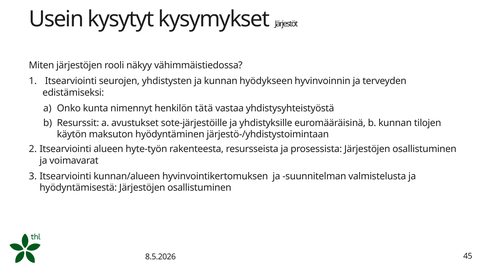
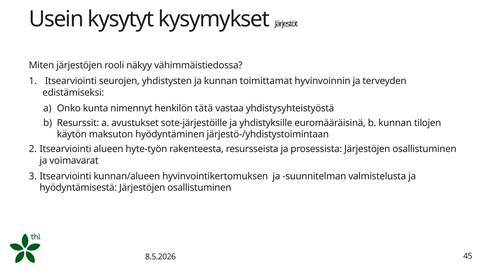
hyödykseen: hyödykseen -> toimittamat
